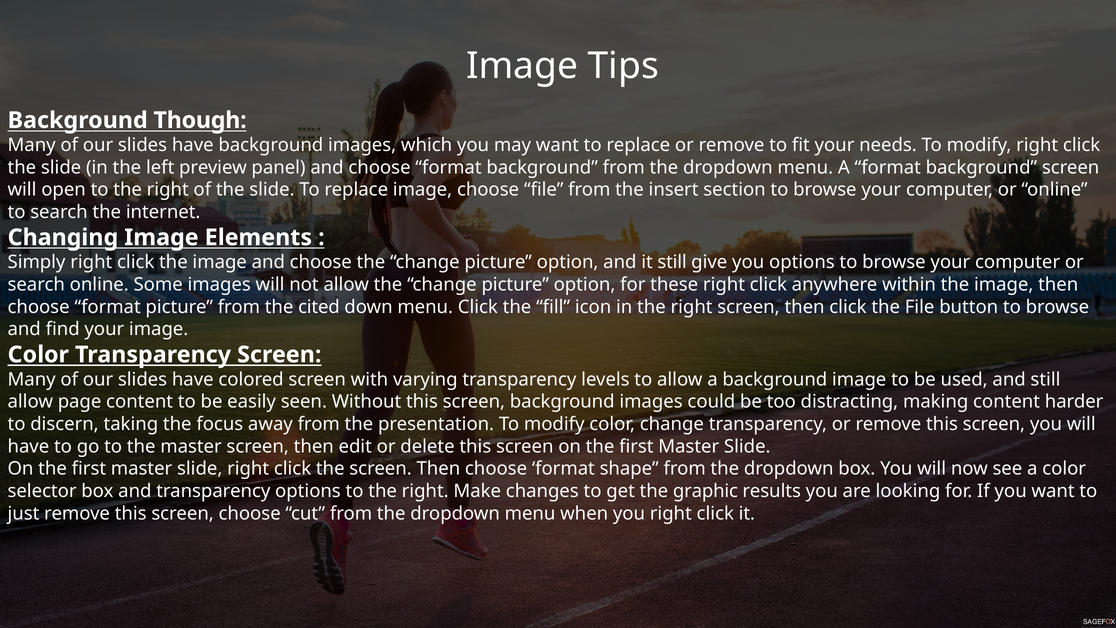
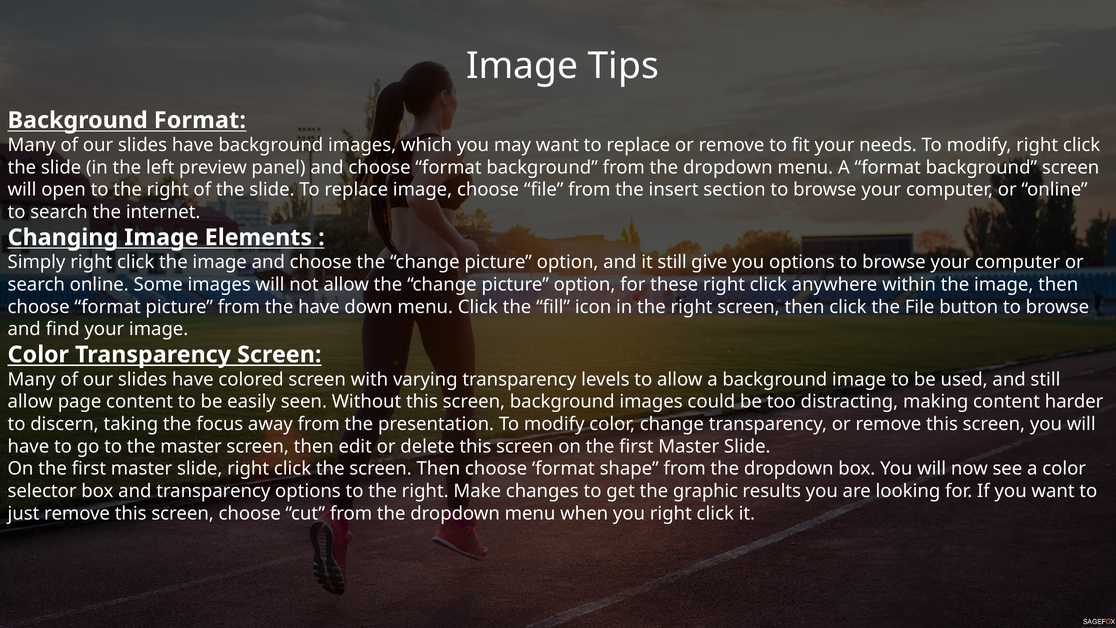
Background Though: Though -> Format
the cited: cited -> have
